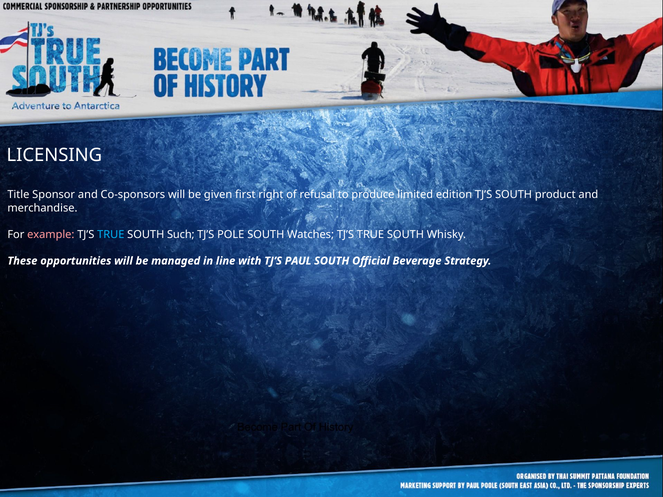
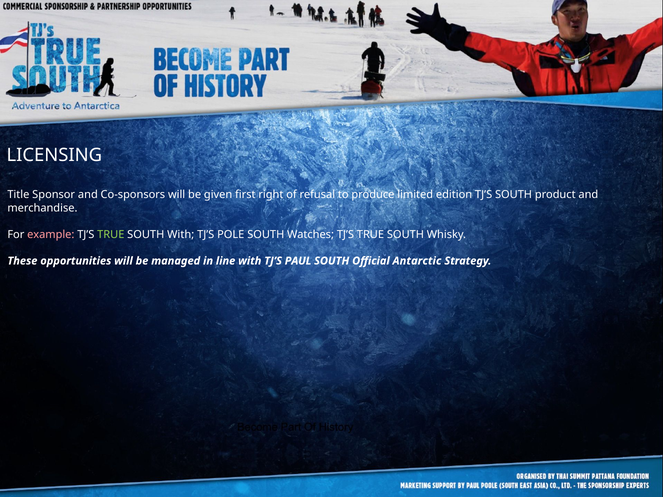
TRUE at (111, 234) colour: light blue -> light green
SOUTH Such: Such -> With
Beverage: Beverage -> Antarctic
